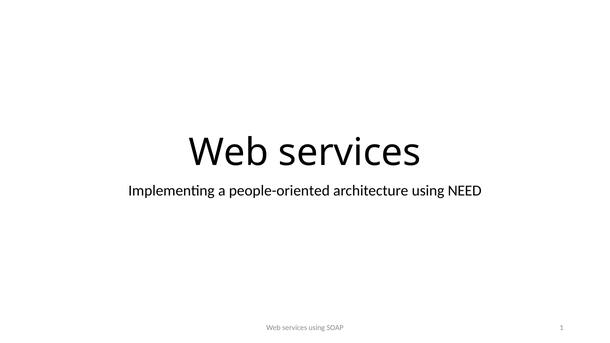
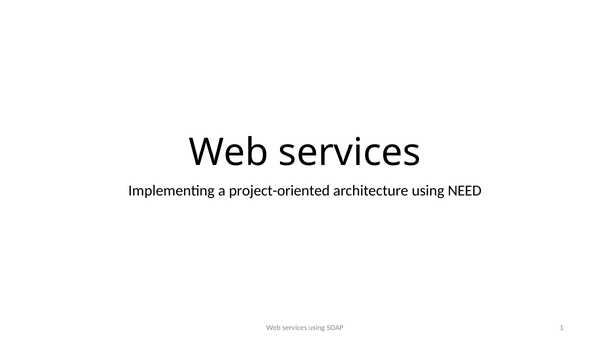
people-oriented: people-oriented -> project-oriented
